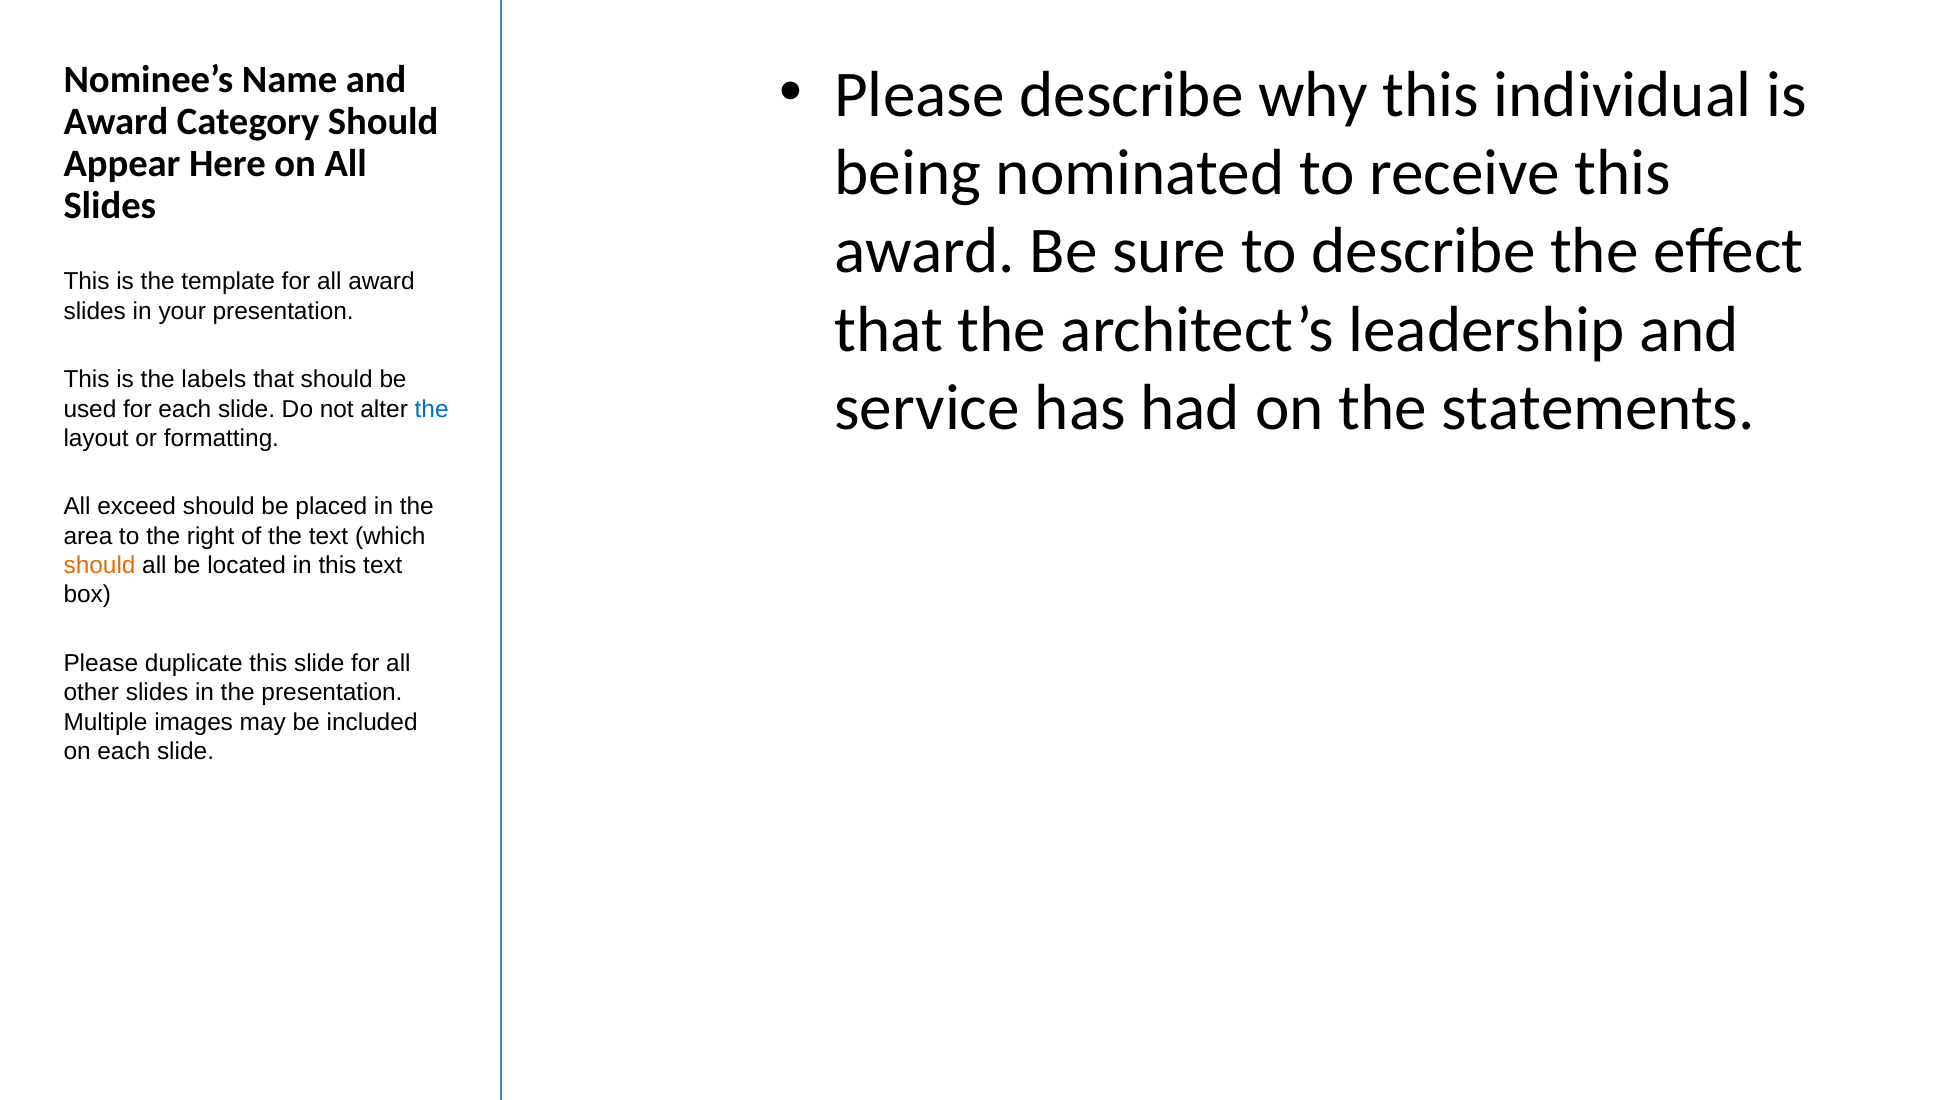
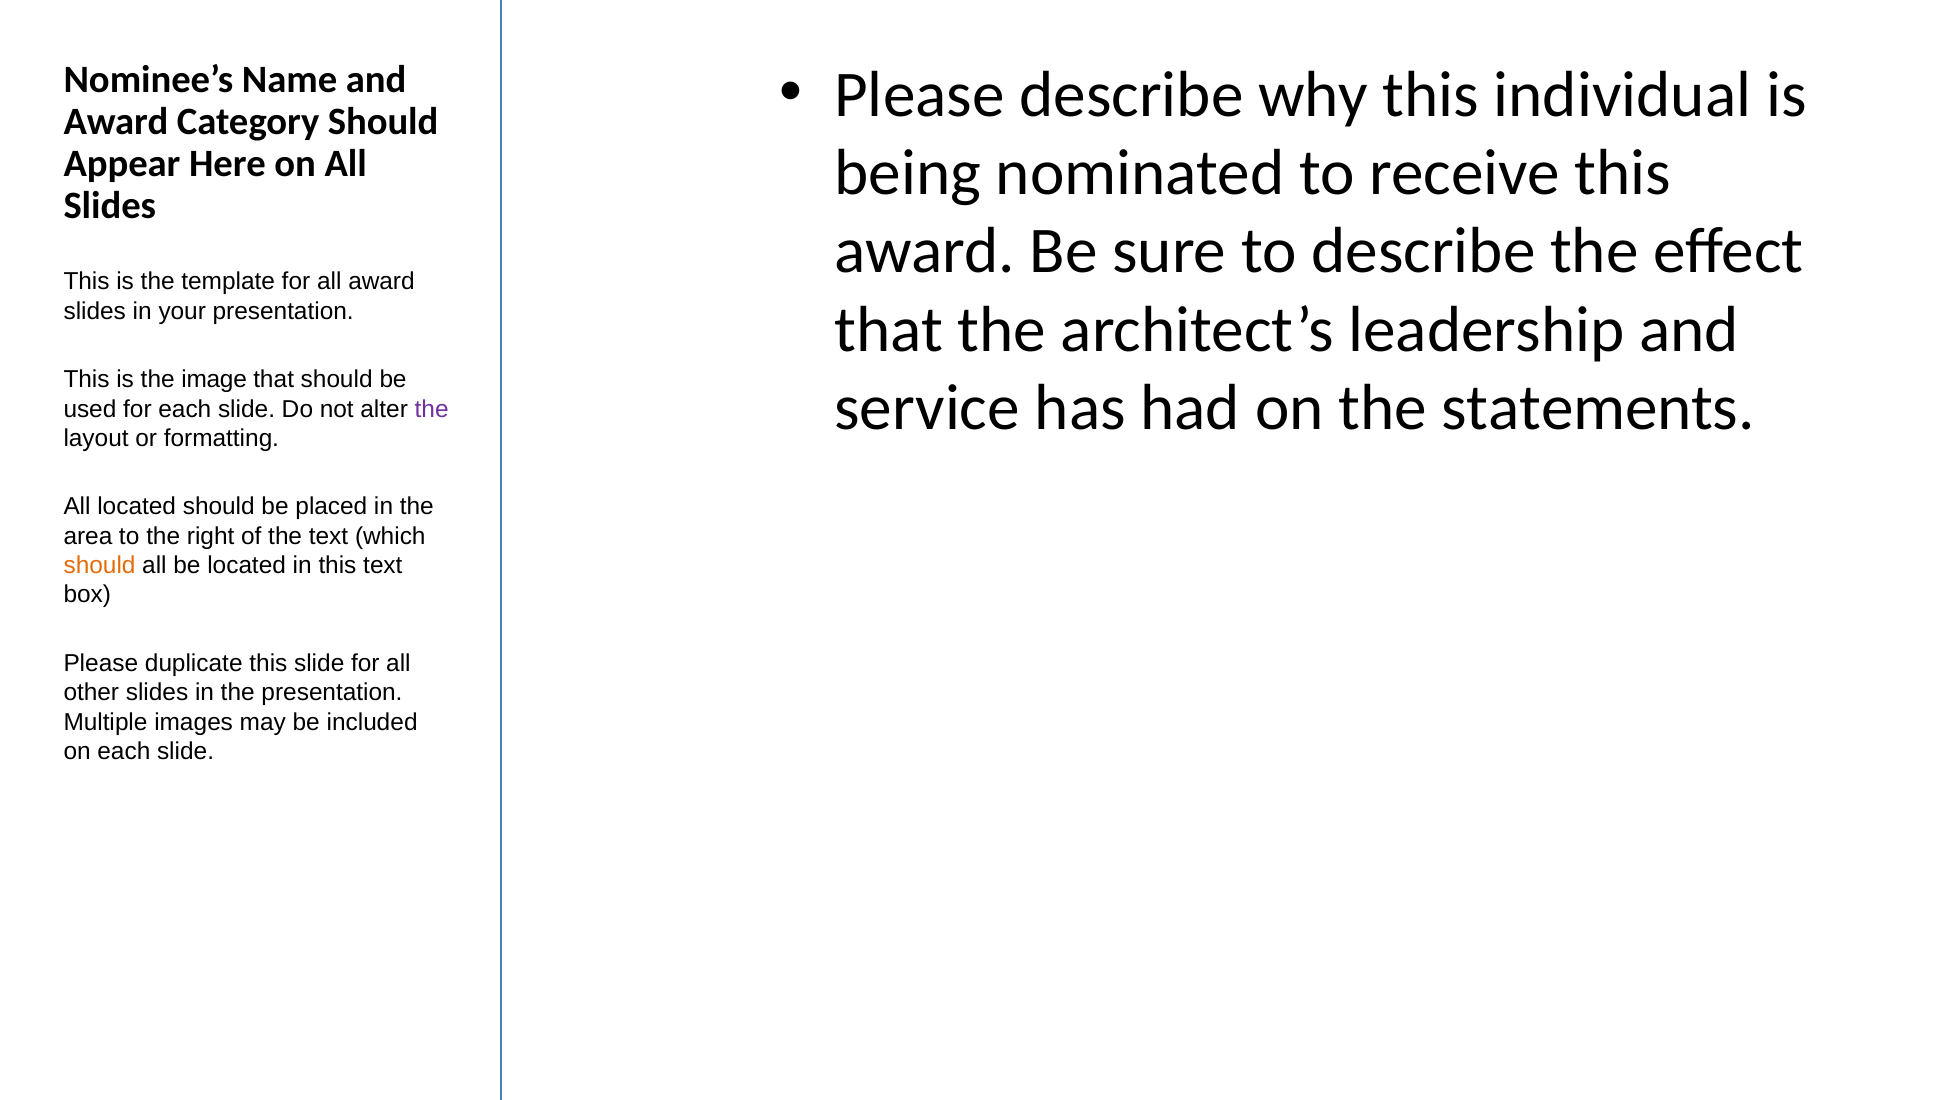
labels: labels -> image
the at (432, 409) colour: blue -> purple
All exceed: exceed -> located
